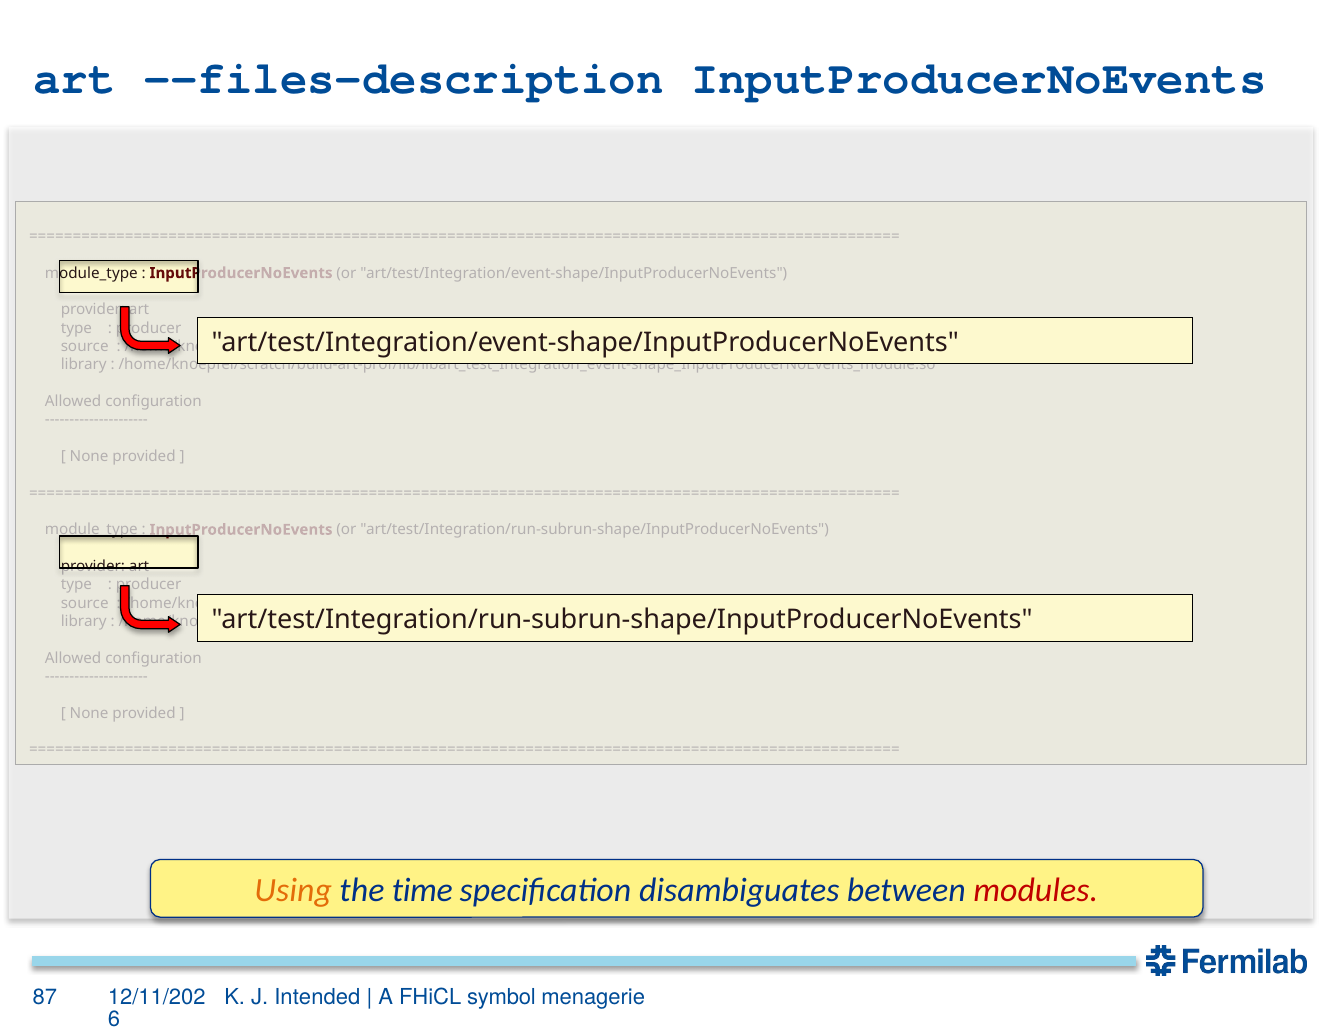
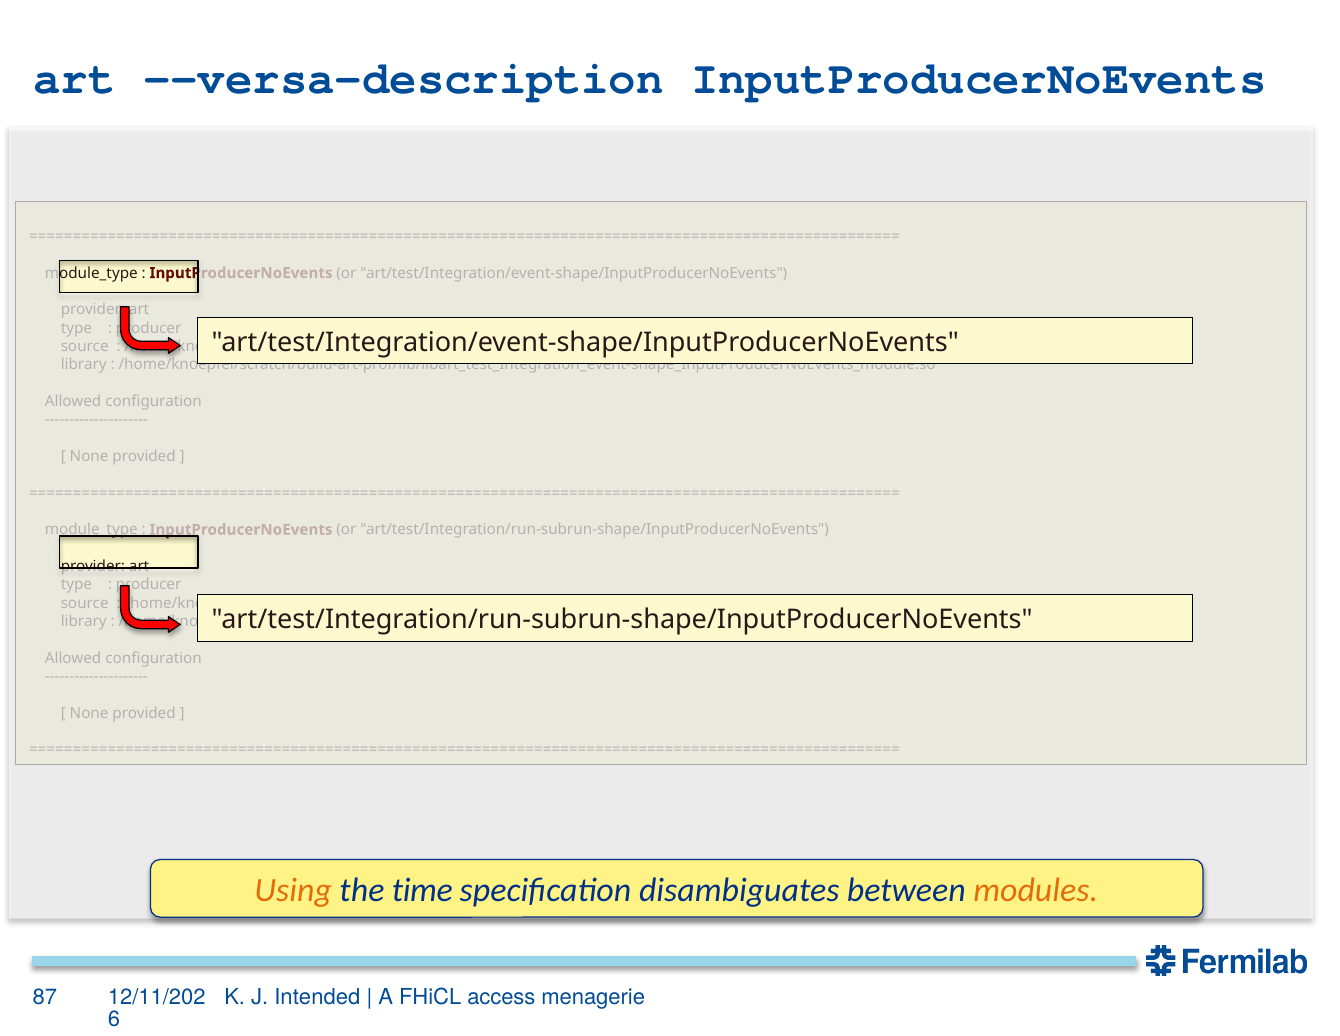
--files-description: --files-description -> --versa-description
modules colour: red -> orange
symbol: symbol -> access
